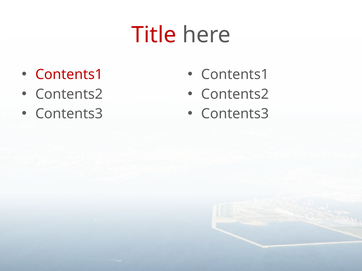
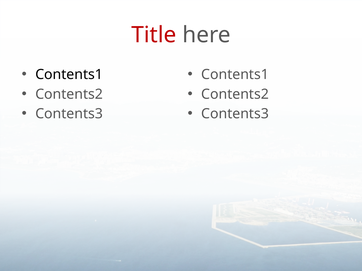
Contents1 at (69, 75) colour: red -> black
